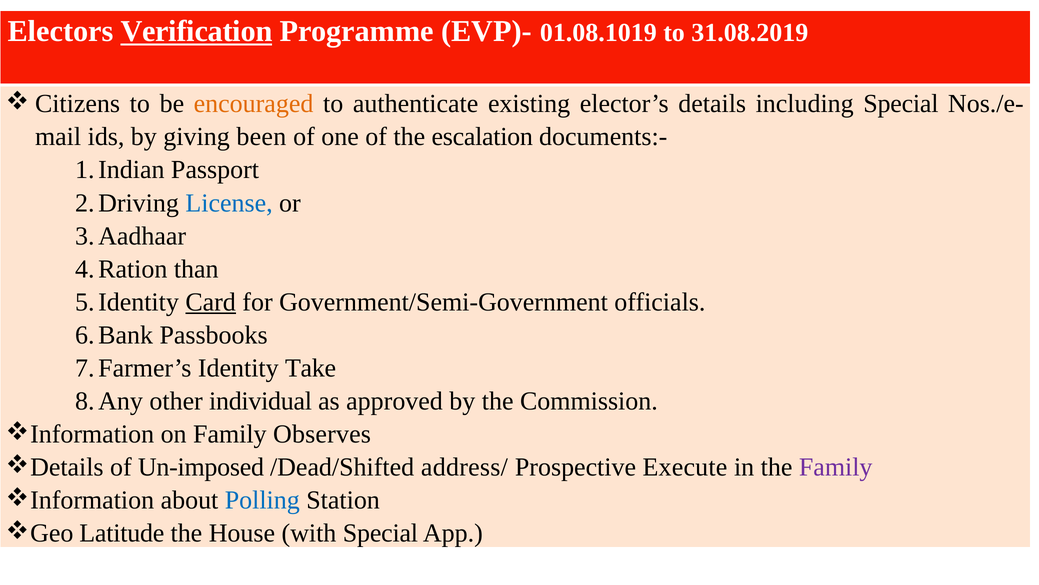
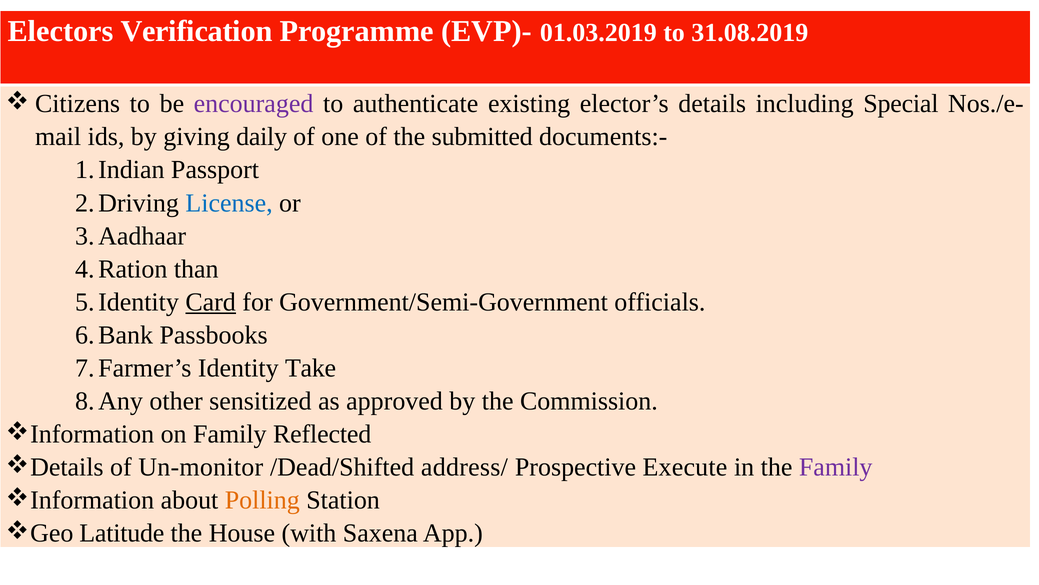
Verification underline: present -> none
01.08.1019: 01.08.1019 -> 01.03.2019
encouraged colour: orange -> purple
been: been -> daily
escalation: escalation -> submitted
individual: individual -> sensitized
Observes: Observes -> Reflected
Un-imposed: Un-imposed -> Un-monitor
Polling colour: blue -> orange
with Special: Special -> Saxena
